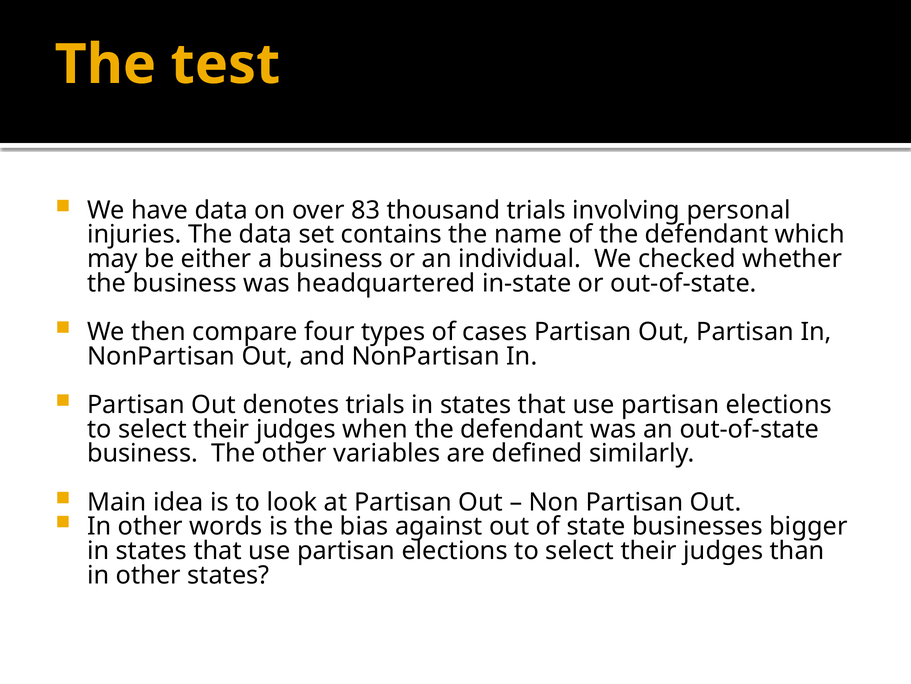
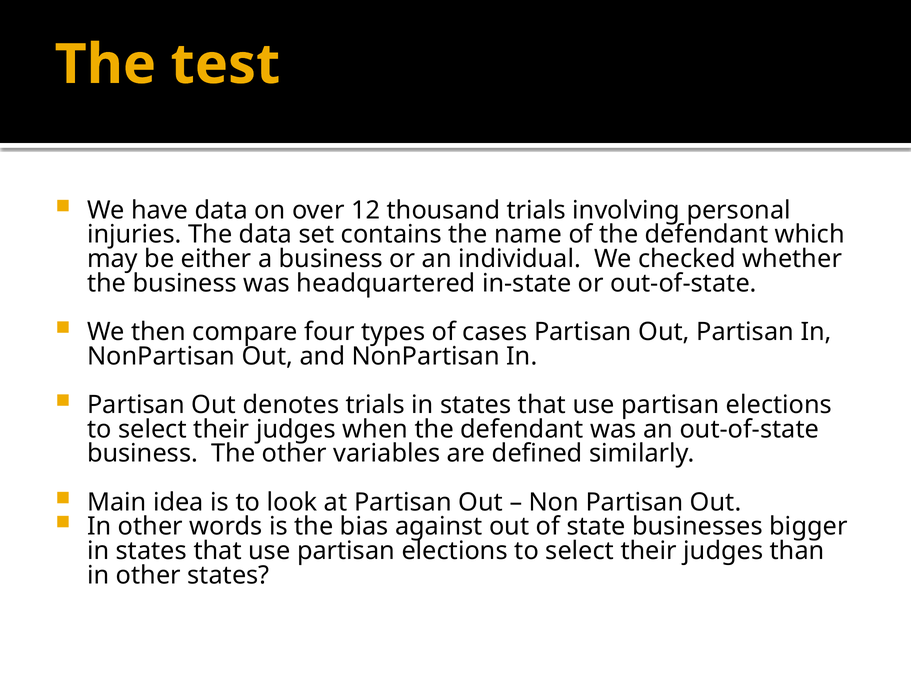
83: 83 -> 12
